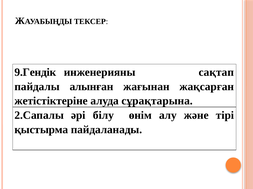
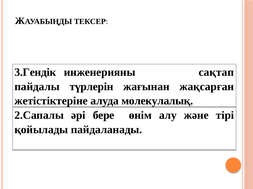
9.Гендік: 9.Гендік -> 3.Гендік
алынған: алынған -> түрлерін
сұрақтарына: сұрақтарына -> молекулалық
білу: білу -> бере
қыстырма: қыстырма -> қойылады
